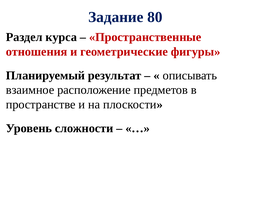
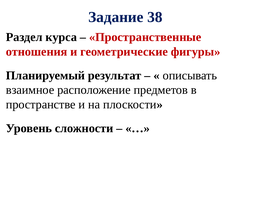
80: 80 -> 38
